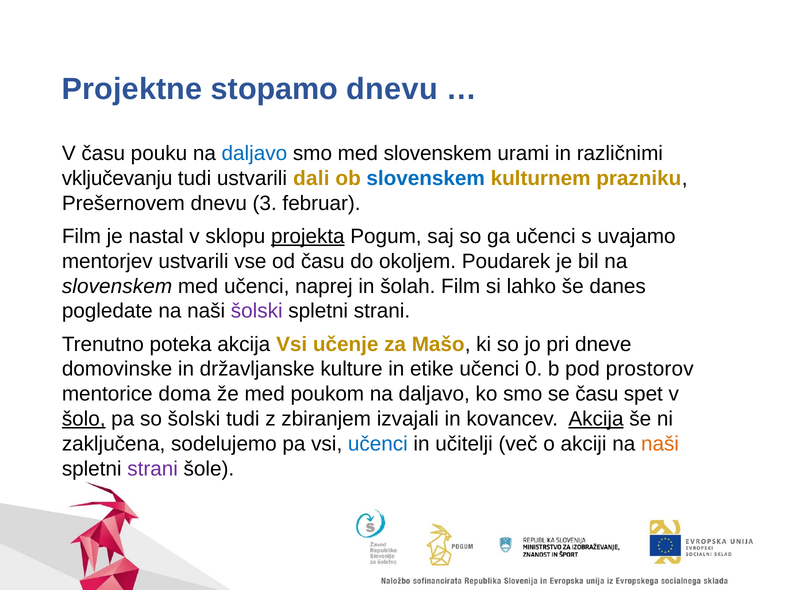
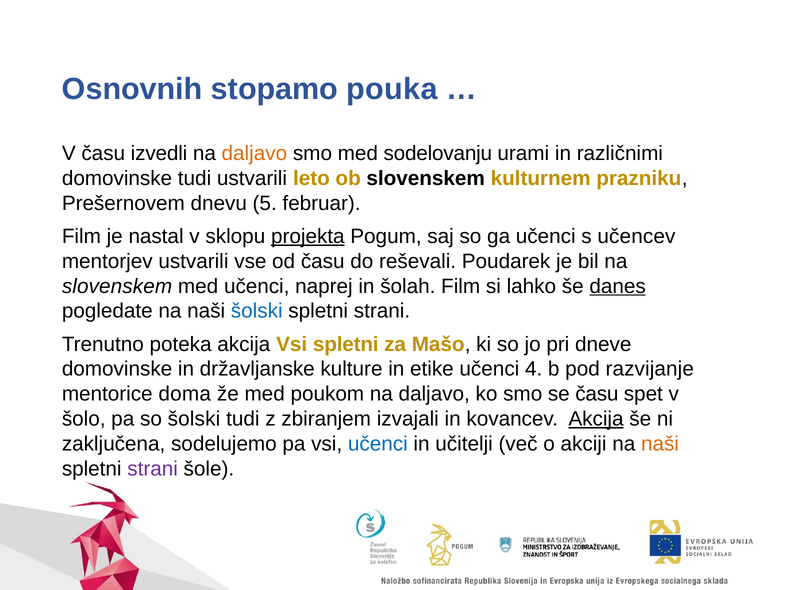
Projektne: Projektne -> Osnovnih
stopamo dnevu: dnevu -> pouka
pouku: pouku -> izvedli
daljavo at (254, 153) colour: blue -> orange
med slovenskem: slovenskem -> sodelovanju
vključevanju at (117, 178): vključevanju -> domovinske
dali: dali -> leto
slovenskem at (426, 178) colour: blue -> black
3: 3 -> 5
uvajamo: uvajamo -> učencev
okoljem: okoljem -> reševali
danes underline: none -> present
šolski at (257, 311) colour: purple -> blue
Vsi učenje: učenje -> spletni
0: 0 -> 4
prostorov: prostorov -> razvijanje
šolo underline: present -> none
